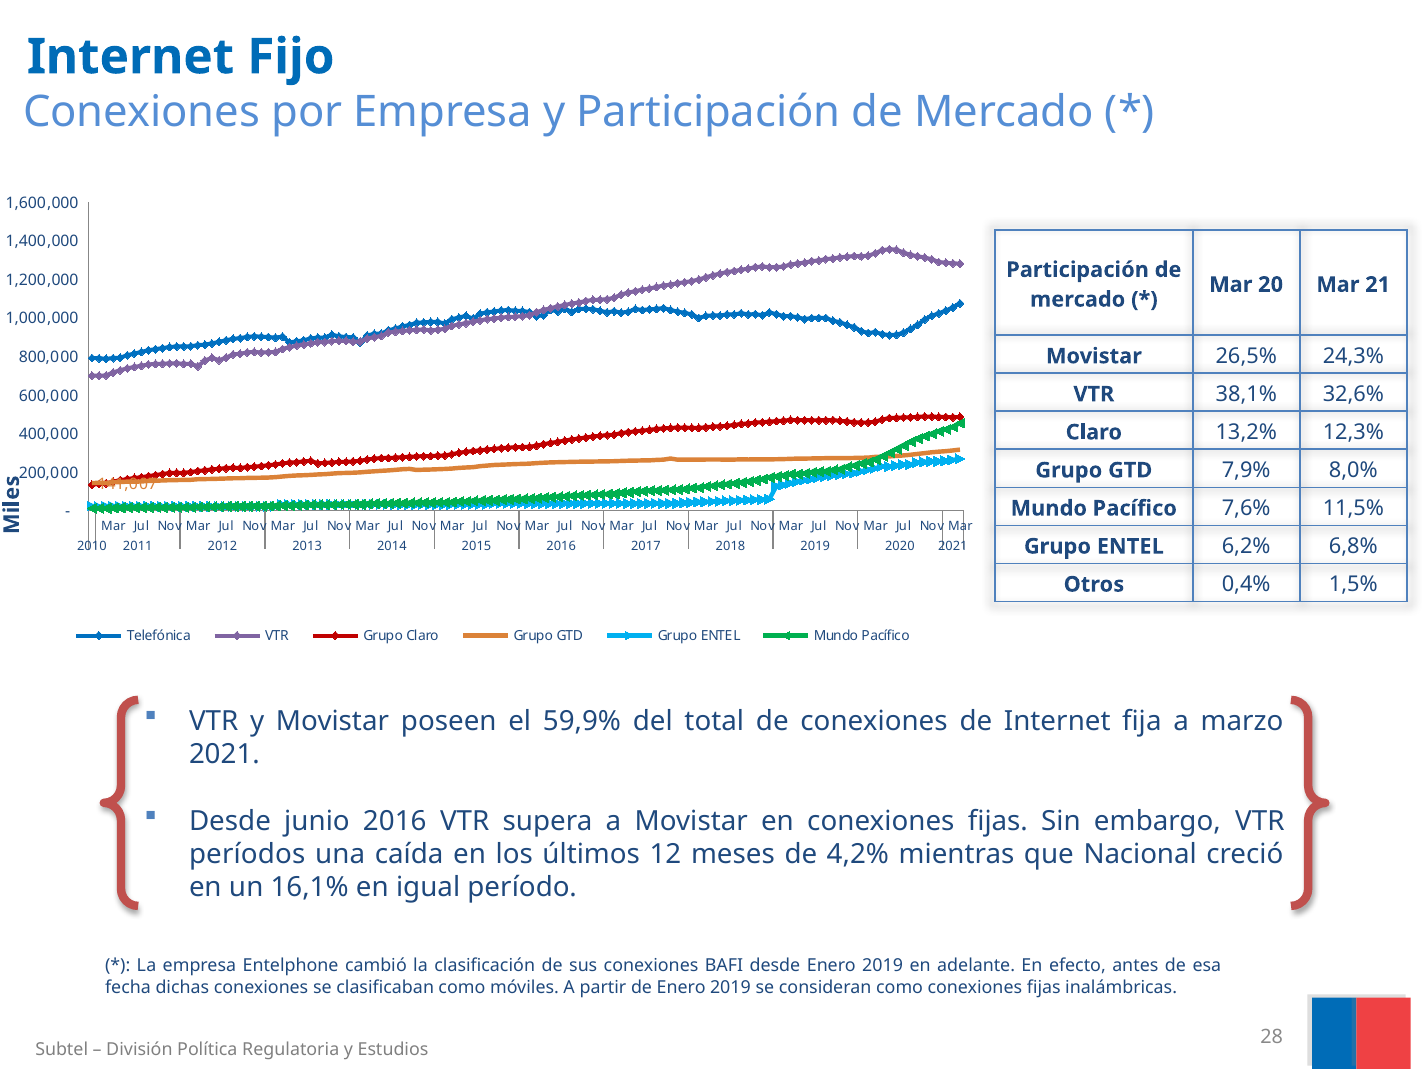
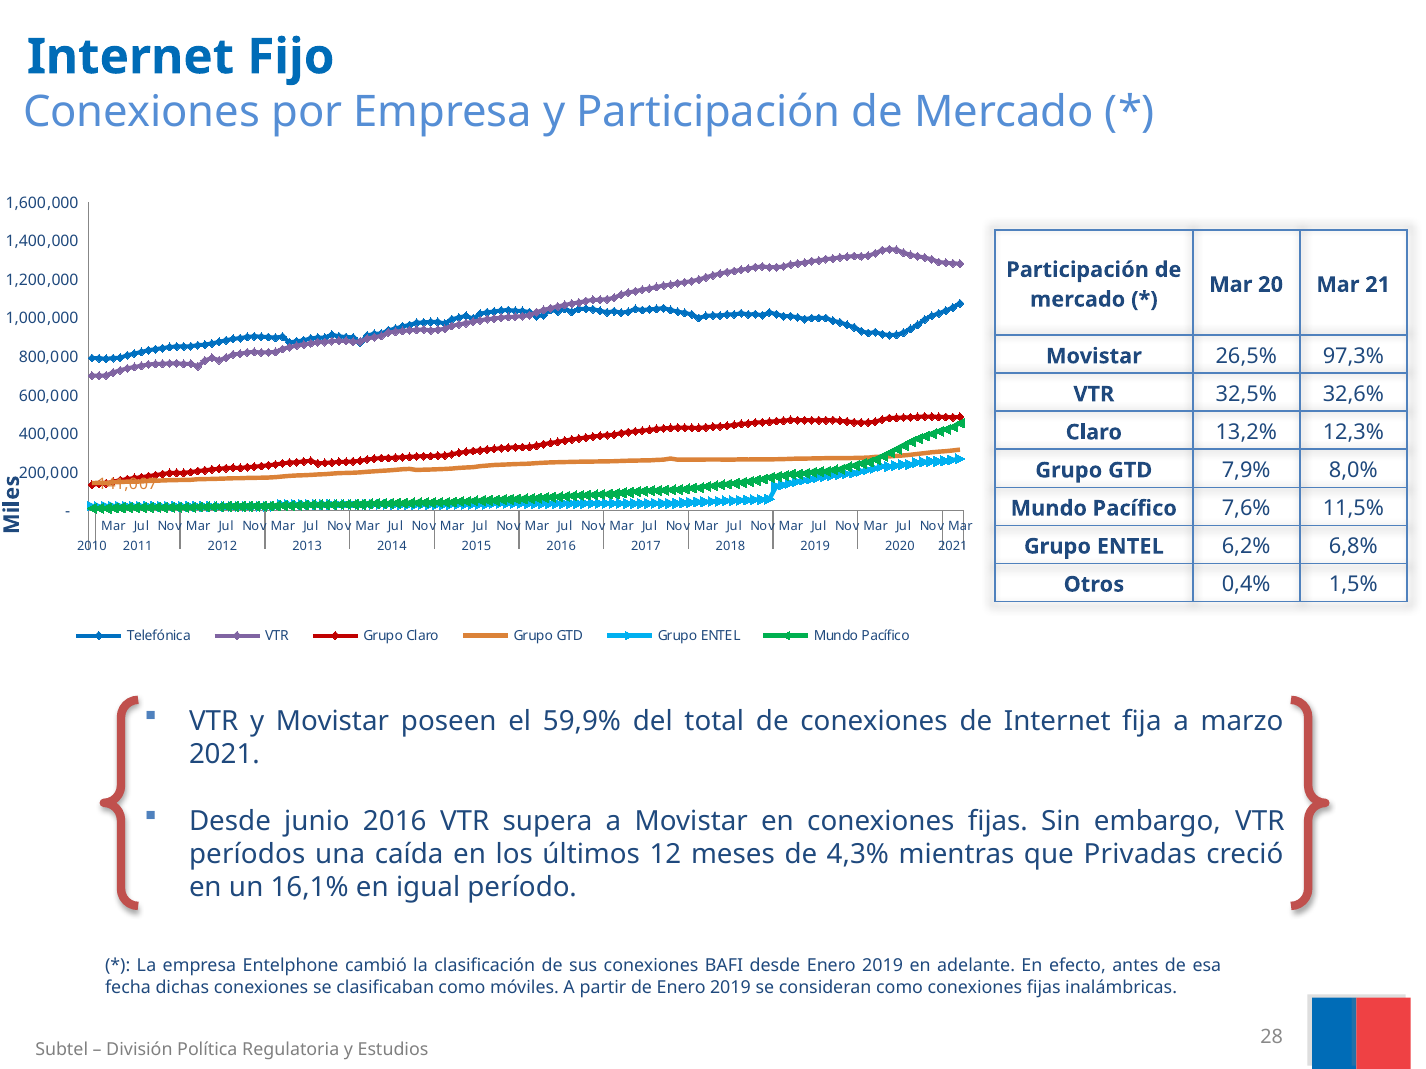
24,3%: 24,3% -> 97,3%
38,1%: 38,1% -> 32,5%
4,2%: 4,2% -> 4,3%
Nacional: Nacional -> Privadas
